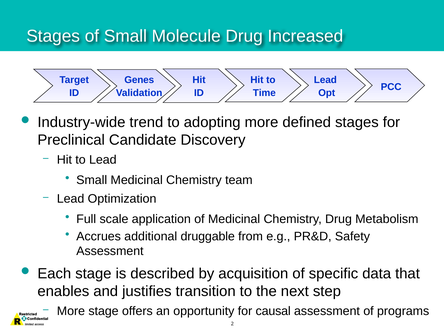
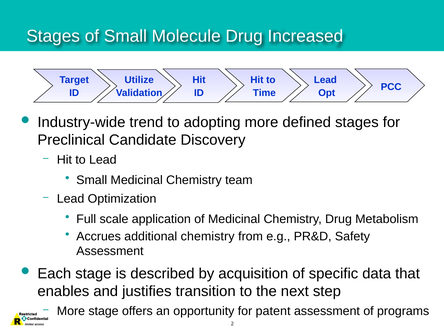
Genes: Genes -> Utilize
additional druggable: druggable -> chemistry
causal: causal -> patent
